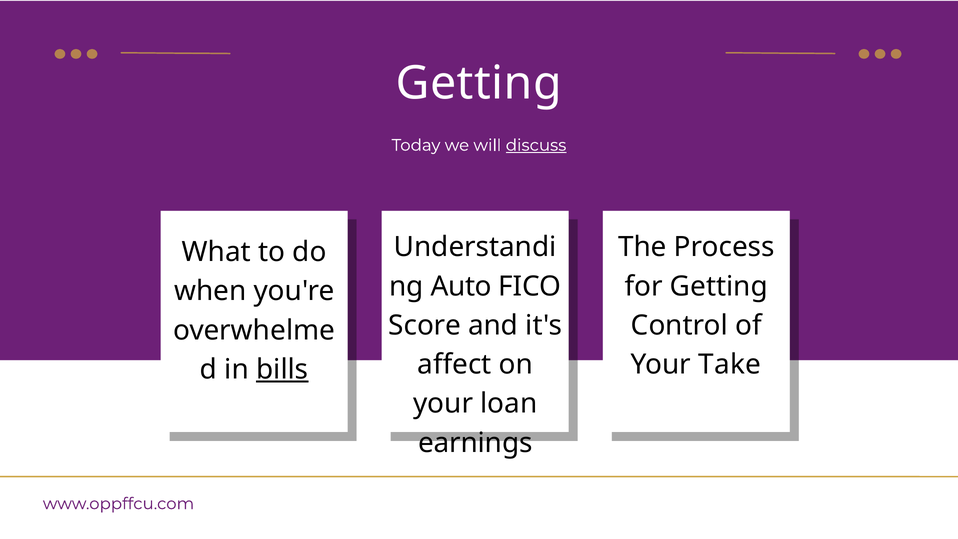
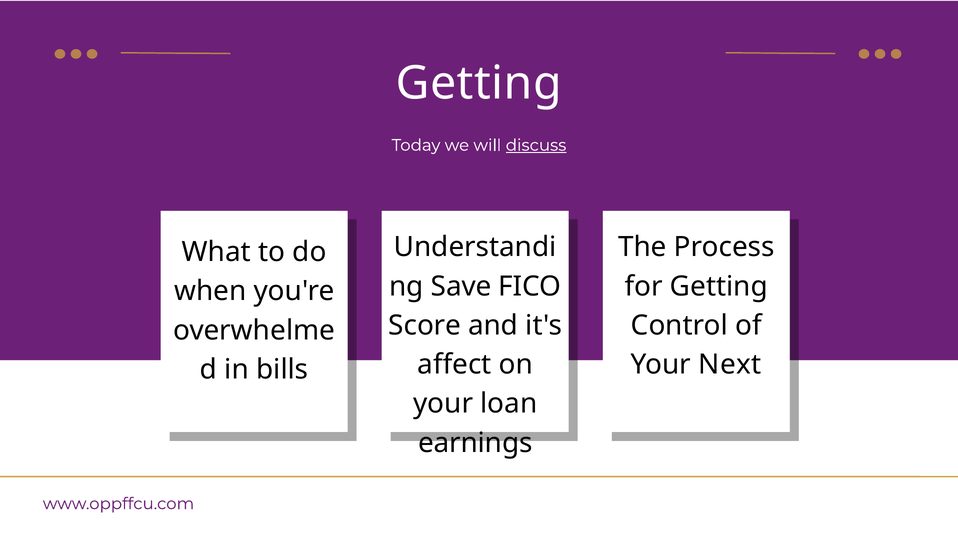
Auto: Auto -> Save
Take: Take -> Next
bills underline: present -> none
